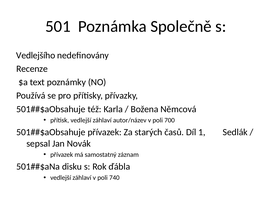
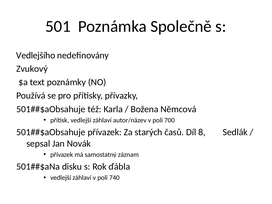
Recenze: Recenze -> Zvukový
1: 1 -> 8
